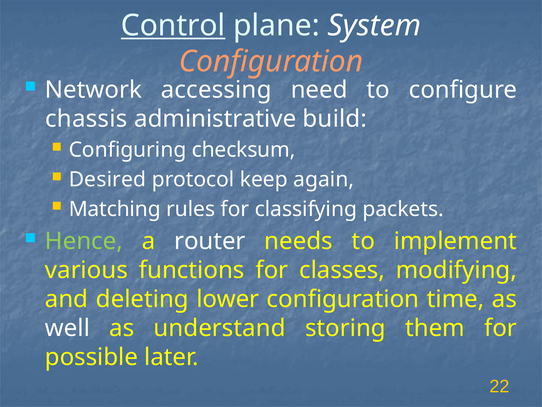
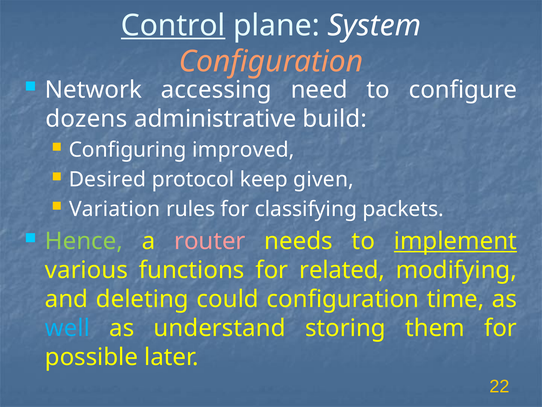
chassis: chassis -> dozens
checksum: checksum -> improved
again: again -> given
Matching: Matching -> Variation
router colour: white -> pink
implement underline: none -> present
classes: classes -> related
lower: lower -> could
well colour: white -> light blue
